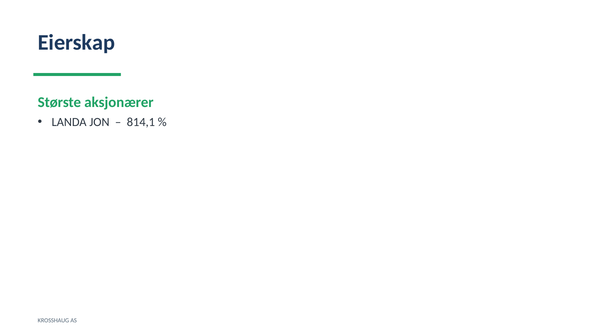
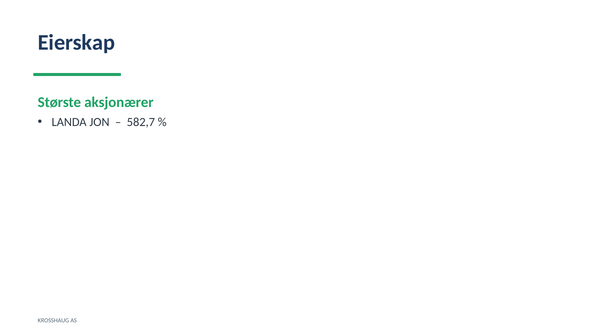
814,1: 814,1 -> 582,7
